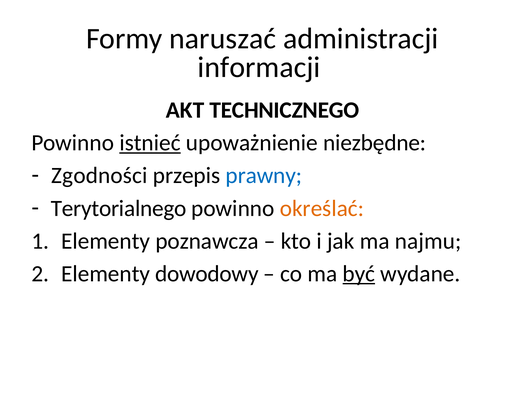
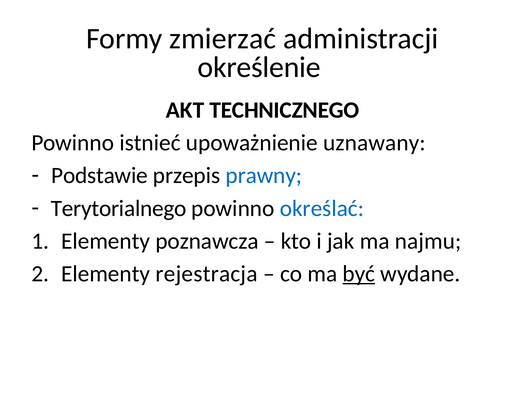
naruszać: naruszać -> zmierzać
informacji: informacji -> określenie
istnieć underline: present -> none
niezbędne: niezbędne -> uznawany
Zgodności: Zgodności -> Podstawie
określać colour: orange -> blue
dowodowy: dowodowy -> rejestracja
